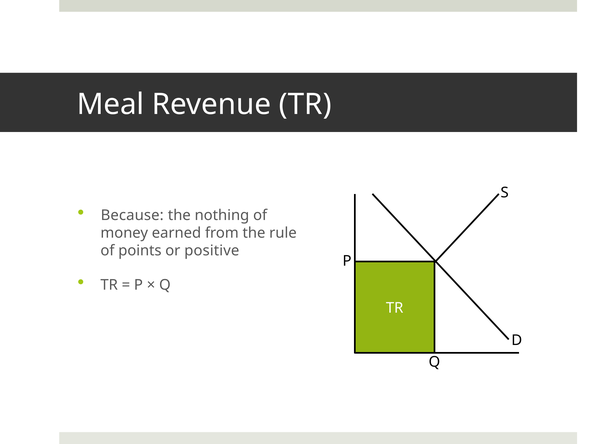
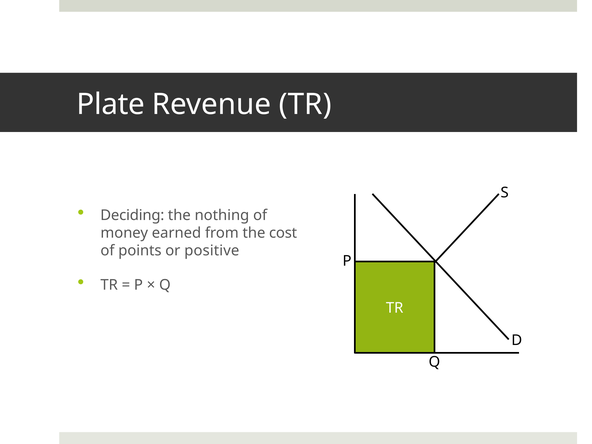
Meal: Meal -> Plate
Because: Because -> Deciding
rule: rule -> cost
